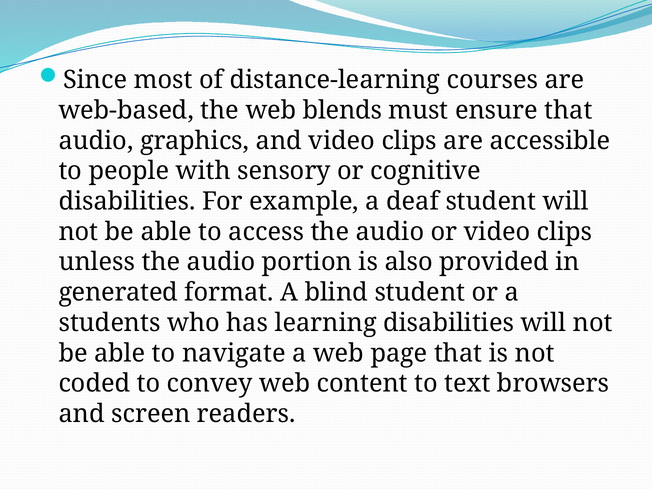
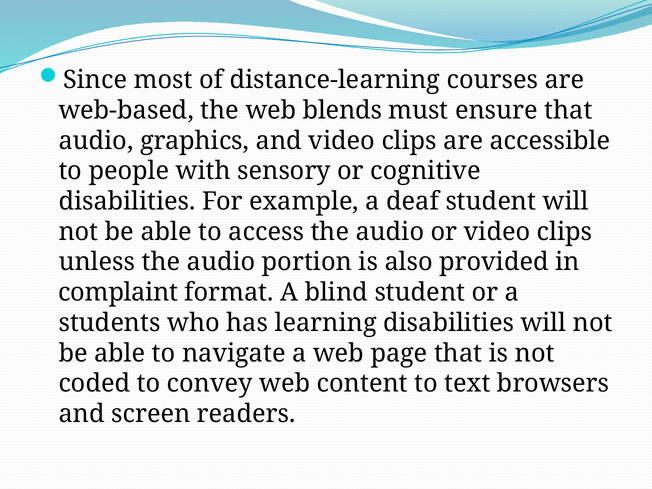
generated: generated -> complaint
